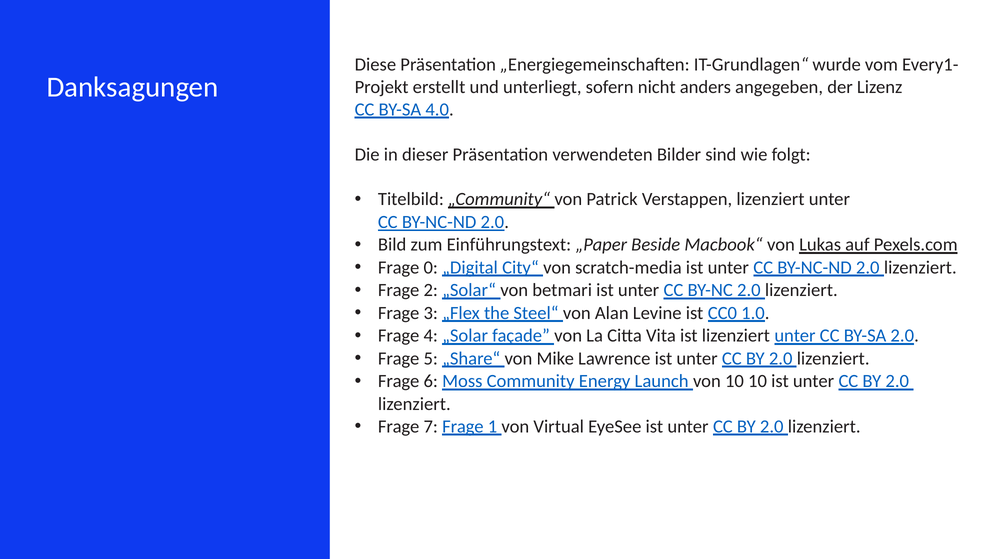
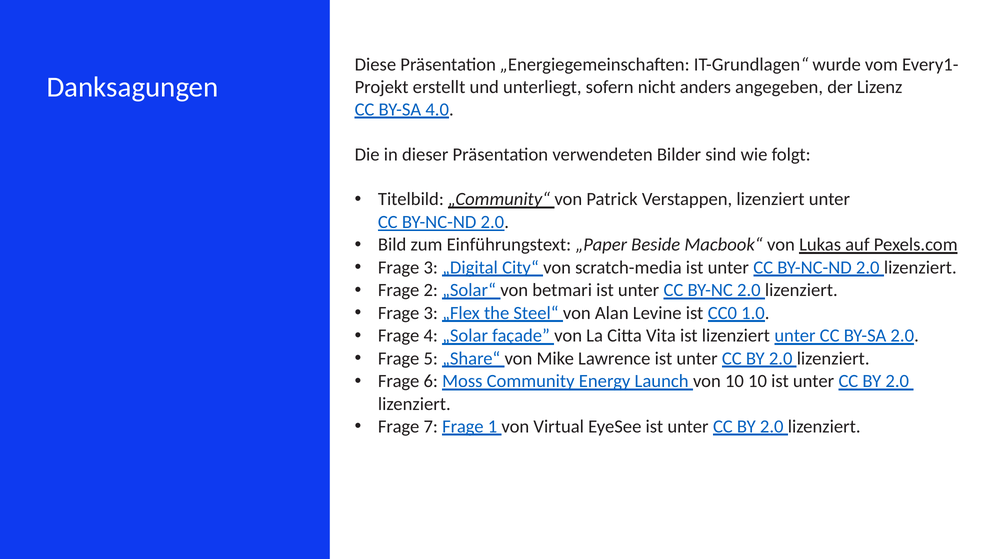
0 at (431, 268): 0 -> 3
